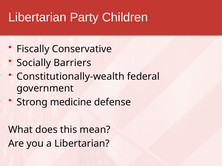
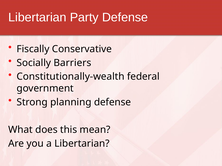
Party Children: Children -> Defense
medicine: medicine -> planning
